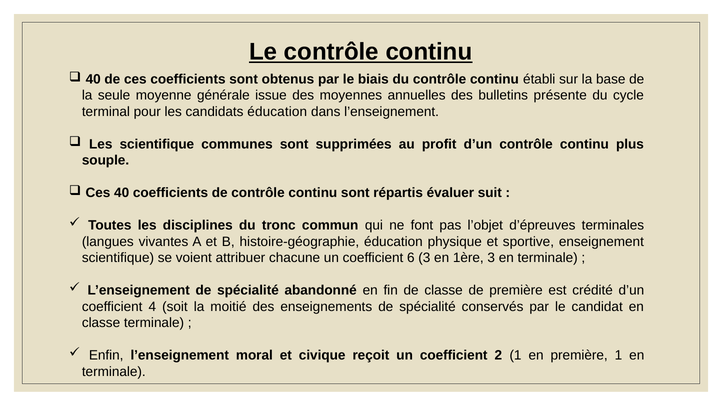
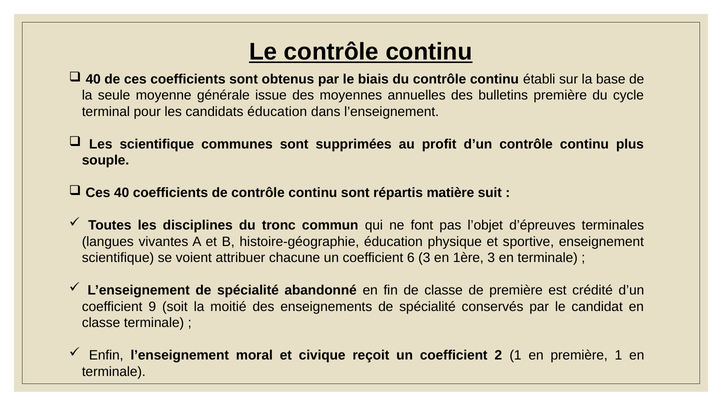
bulletins présente: présente -> première
évaluer: évaluer -> matière
4: 4 -> 9
